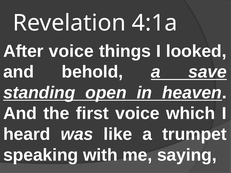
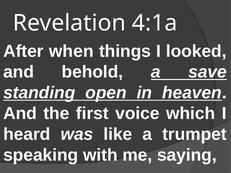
After voice: voice -> when
